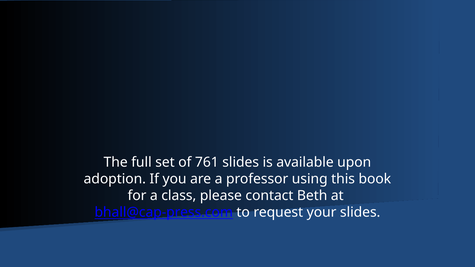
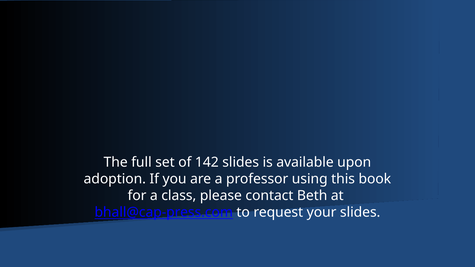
761: 761 -> 142
